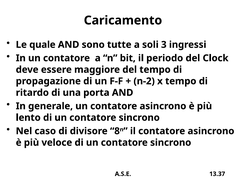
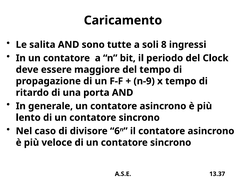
quale: quale -> salita
3: 3 -> 8
n-2: n-2 -> n-9
8: 8 -> 6
